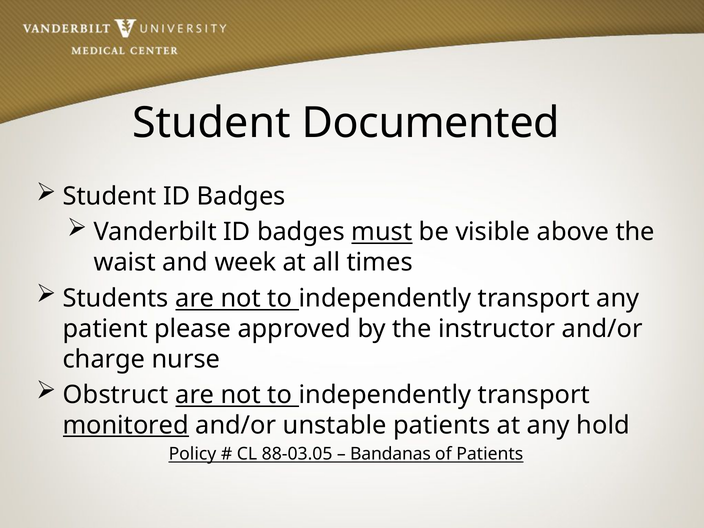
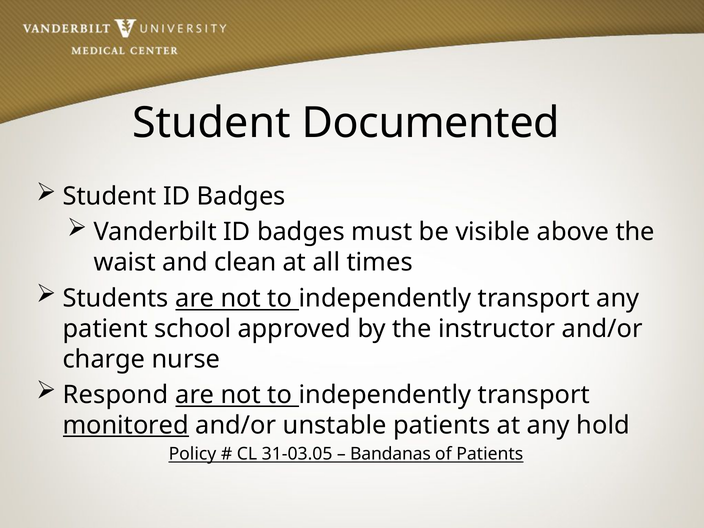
must underline: present -> none
week: week -> clean
please: please -> school
Obstruct: Obstruct -> Respond
88-03.05: 88-03.05 -> 31-03.05
